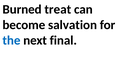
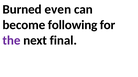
treat: treat -> even
salvation: salvation -> following
the colour: blue -> purple
